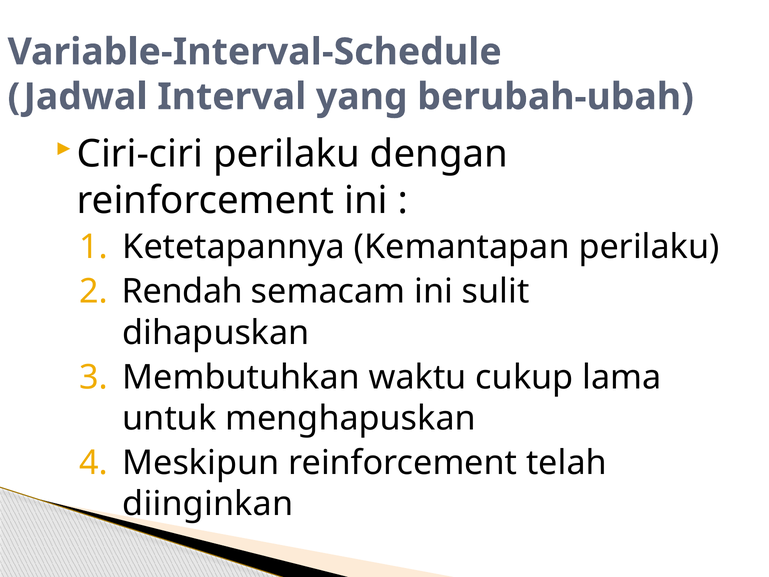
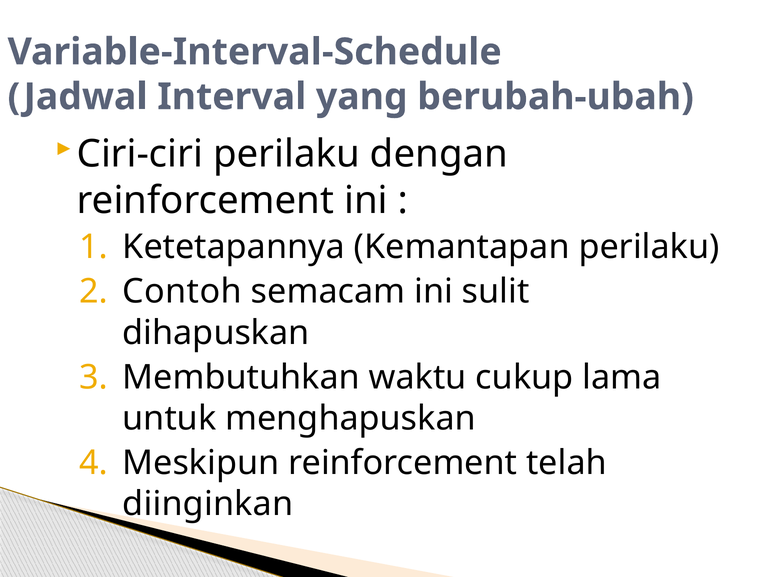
Rendah: Rendah -> Contoh
